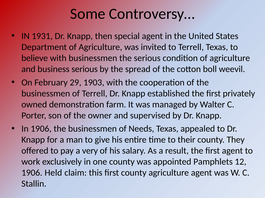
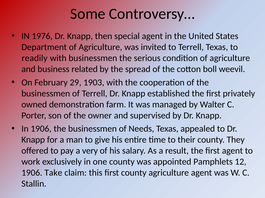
1931: 1931 -> 1976
believe: believe -> readily
business serious: serious -> related
Held: Held -> Take
